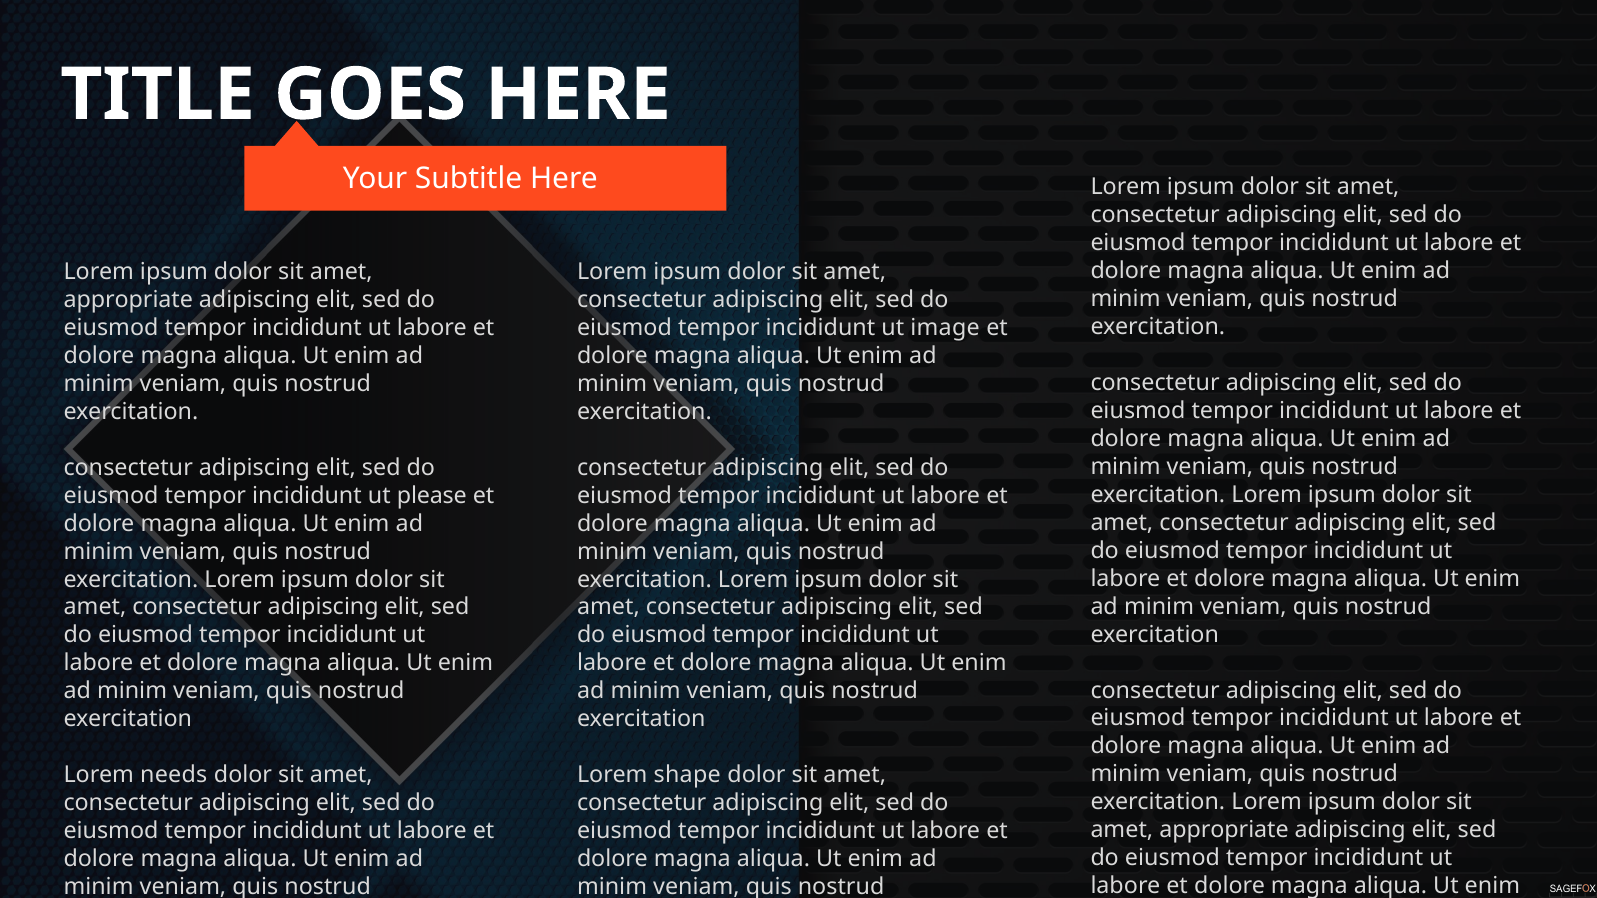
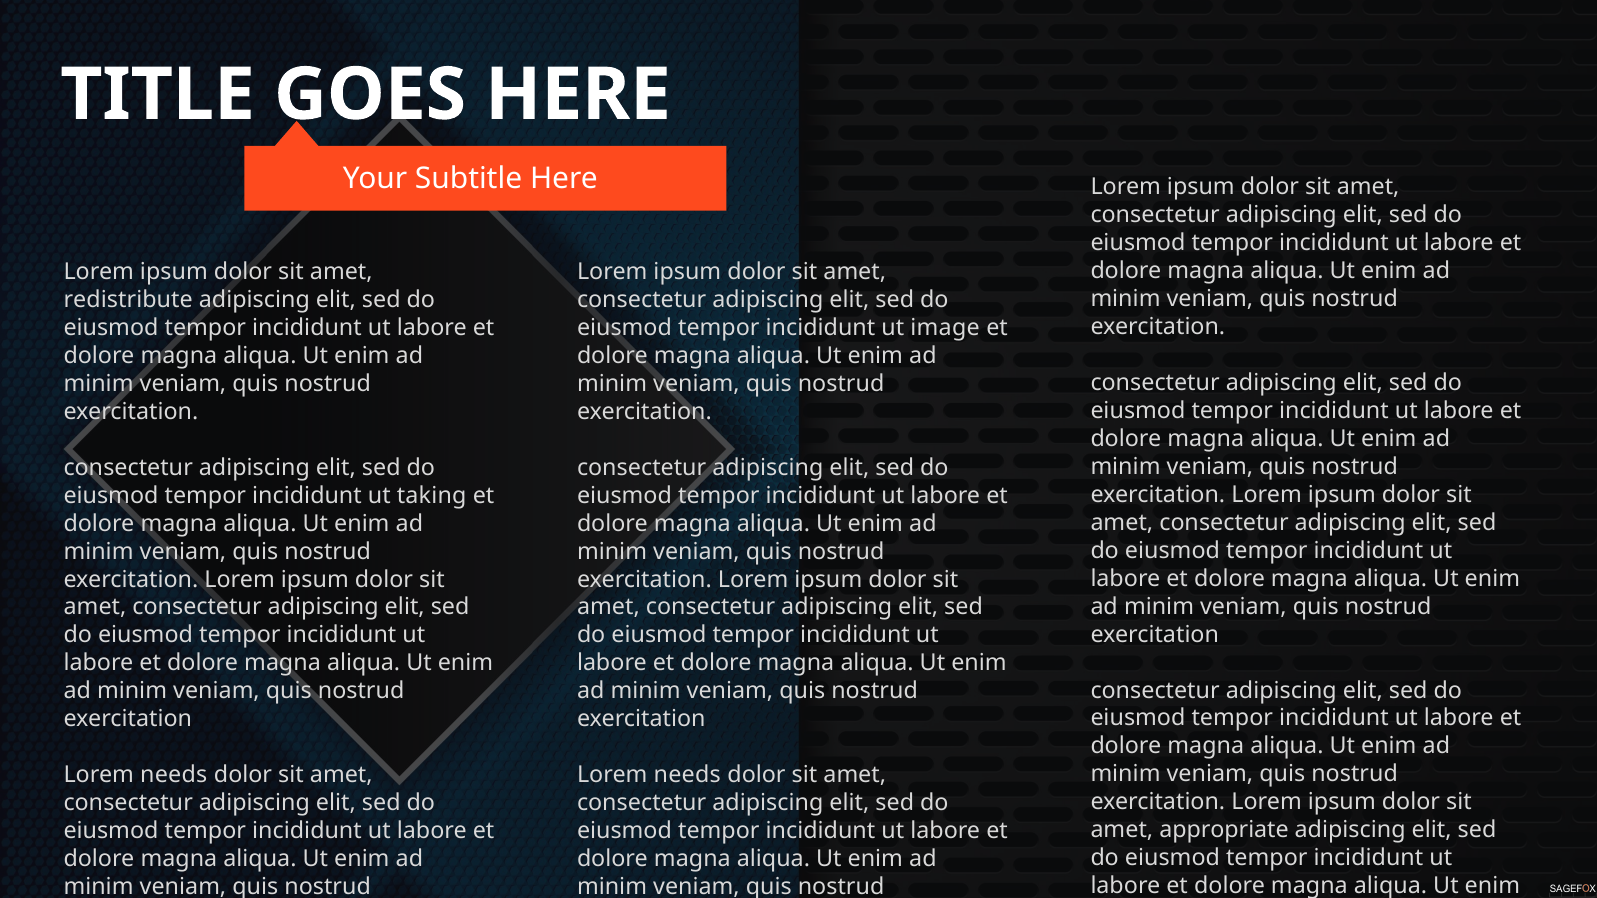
appropriate at (128, 300): appropriate -> redistribute
please: please -> taking
shape at (687, 775): shape -> needs
